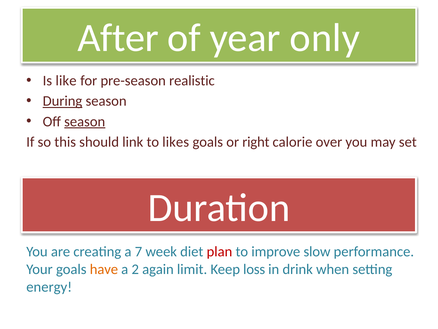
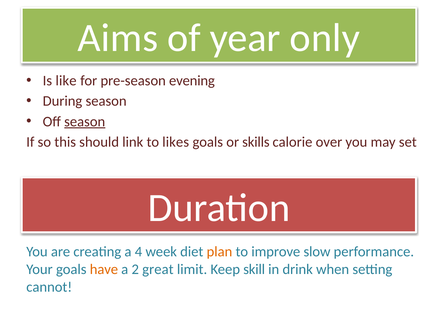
After: After -> Aims
realistic: realistic -> evening
During underline: present -> none
right: right -> skills
7: 7 -> 4
plan colour: red -> orange
again: again -> great
loss: loss -> skill
energy: energy -> cannot
